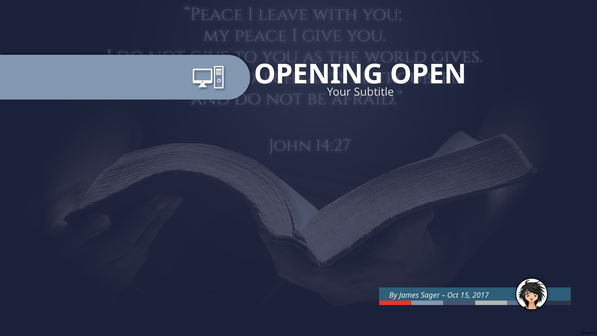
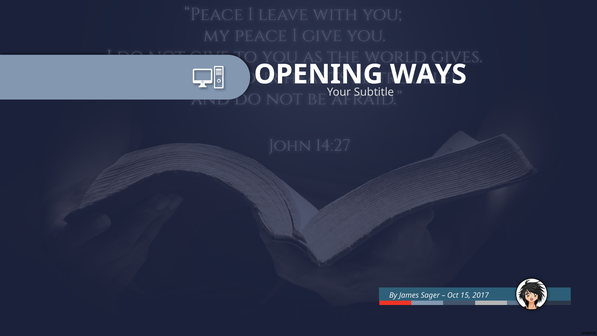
OPEN: OPEN -> WAYS
